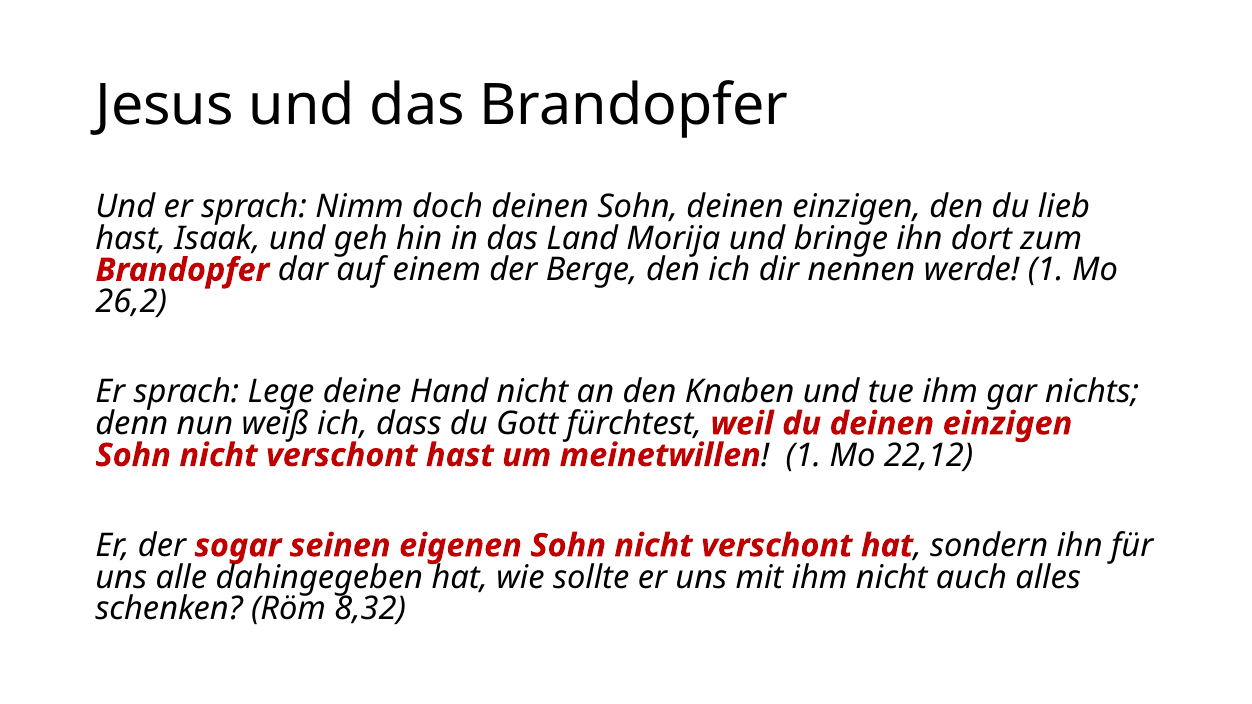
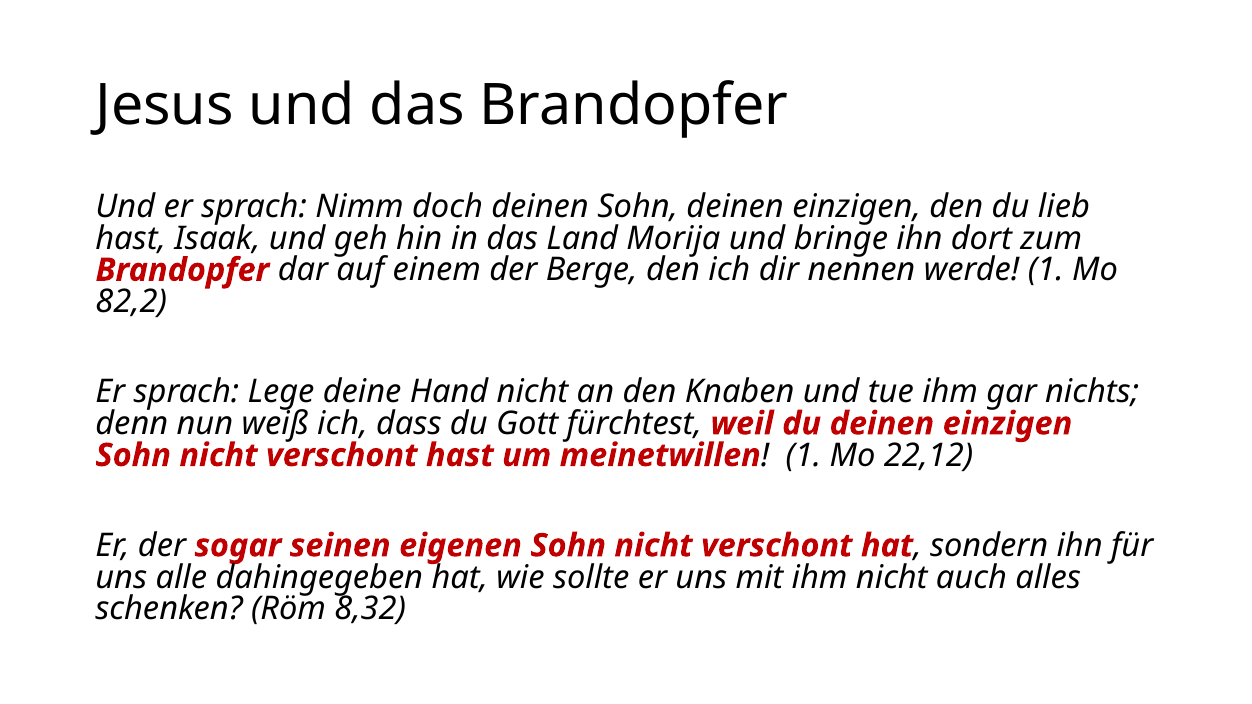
26,2: 26,2 -> 82,2
